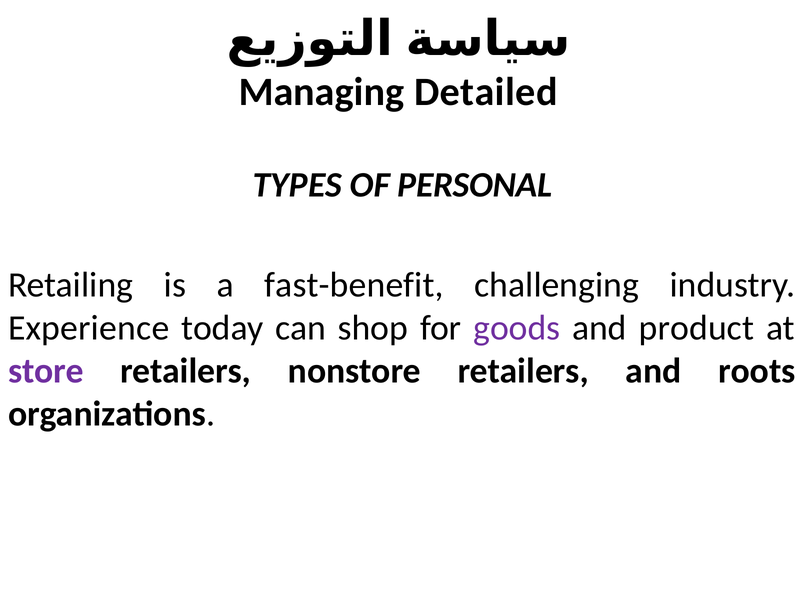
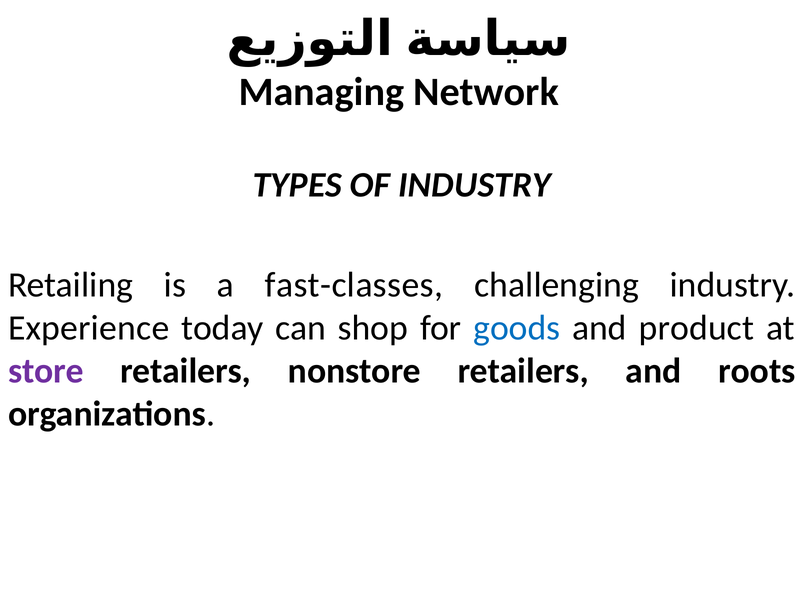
Detailed: Detailed -> Network
OF PERSONAL: PERSONAL -> INDUSTRY
fast-benefit: fast-benefit -> fast-classes
goods colour: purple -> blue
